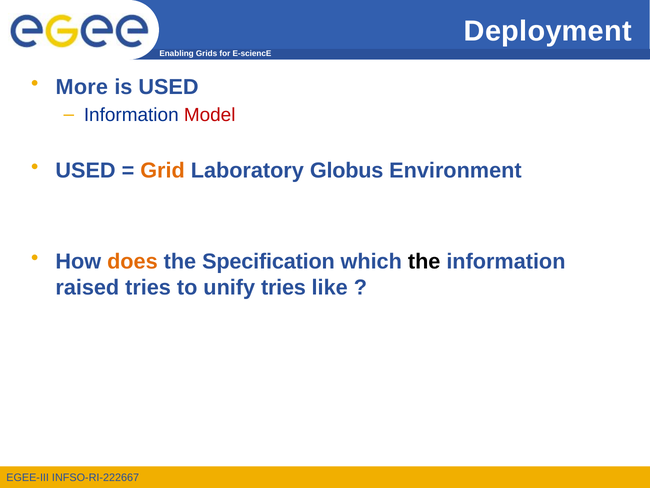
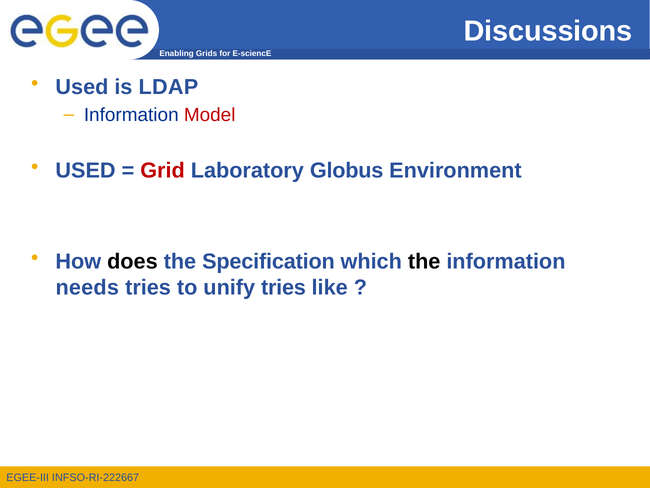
Deployment: Deployment -> Discussions
More at (82, 87): More -> Used
is USED: USED -> LDAP
Grid colour: orange -> red
does colour: orange -> black
raised: raised -> needs
